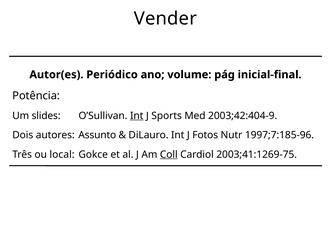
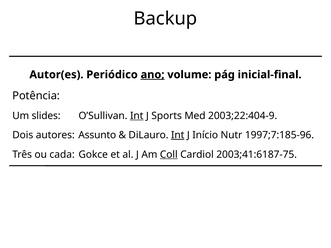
Vender: Vender -> Backup
ano underline: none -> present
2003;42:404-9: 2003;42:404-9 -> 2003;22:404-9
Int at (178, 135) underline: none -> present
Fotos: Fotos -> Início
local: local -> cada
2003;41:1269-75: 2003;41:1269-75 -> 2003;41:6187-75
